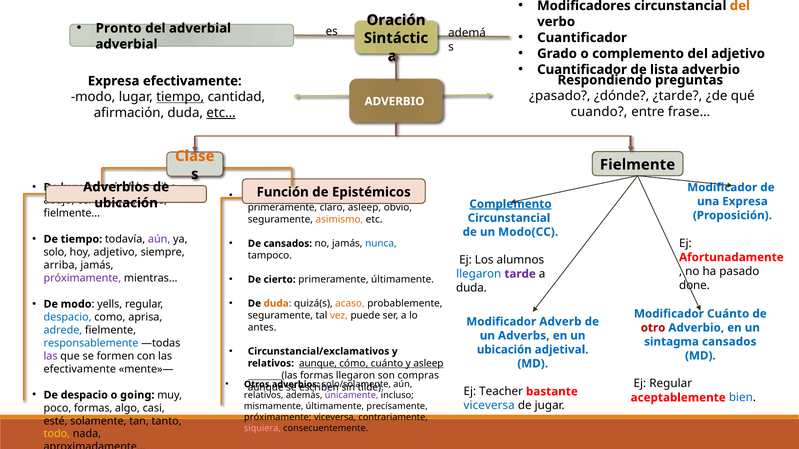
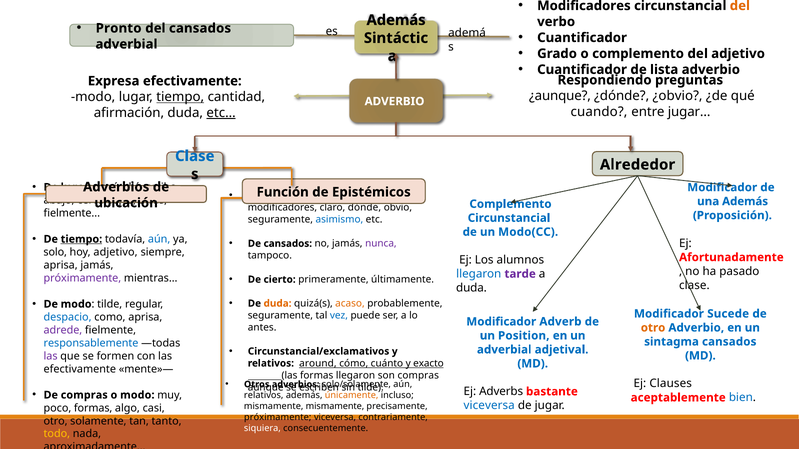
Oración at (396, 20): Oración -> Además
del adverbial: adverbial -> cansados
¿pasado: ¿pasado -> ¿aunque
¿tarde: ¿tarde -> ¿obvio
frase…: frase… -> jugar…
Clase at (195, 156) colour: orange -> blue
Fielmente at (638, 165): Fielmente -> Alrededor
una Expresa: Expresa -> Además
Complemento at (510, 204) underline: present -> none
primeramente at (282, 208): primeramente -> modificadores
claro asleep: asleep -> dónde
asimismo colour: orange -> blue
tiempo at (81, 239) underline: none -> present
aún at (159, 239) colour: purple -> blue
nunca colour: blue -> purple
arriba at (61, 265): arriba -> aprisa
done at (694, 286): done -> clase
modo yells: yells -> tilde
Modificador Cuánto: Cuánto -> Sucede
vez colour: orange -> blue
otro at (653, 328) colour: red -> orange
adrede colour: blue -> purple
Adverbs: Adverbs -> Position
ubicación at (504, 350): ubicación -> adverbial
relativos aunque: aunque -> around
y asleep: asleep -> exacto
Ej Regular: Regular -> Clauses
Teacher: Teacher -> Adverbs
De despacio: despacio -> compras
o going: going -> modo
únicamente colour: purple -> orange
mismamente últimamente: últimamente -> mismamente
esté at (56, 421): esté -> otro
siquiera colour: pink -> white
